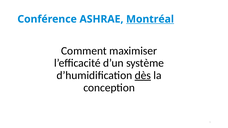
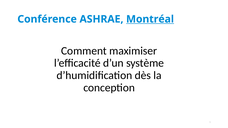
dès underline: present -> none
